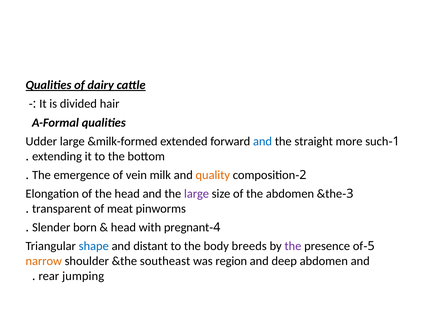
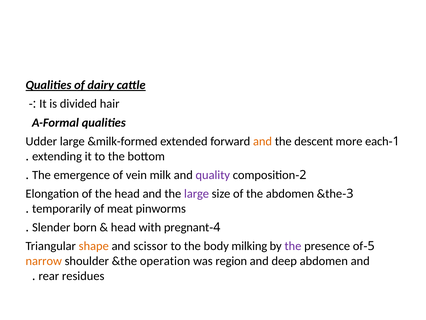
and at (263, 141) colour: blue -> orange
straight: straight -> descent
such: such -> each
quality colour: orange -> purple
transparent: transparent -> temporarily
shape colour: blue -> orange
distant: distant -> scissor
breeds: breeds -> milking
southeast: southeast -> operation
jumping: jumping -> residues
